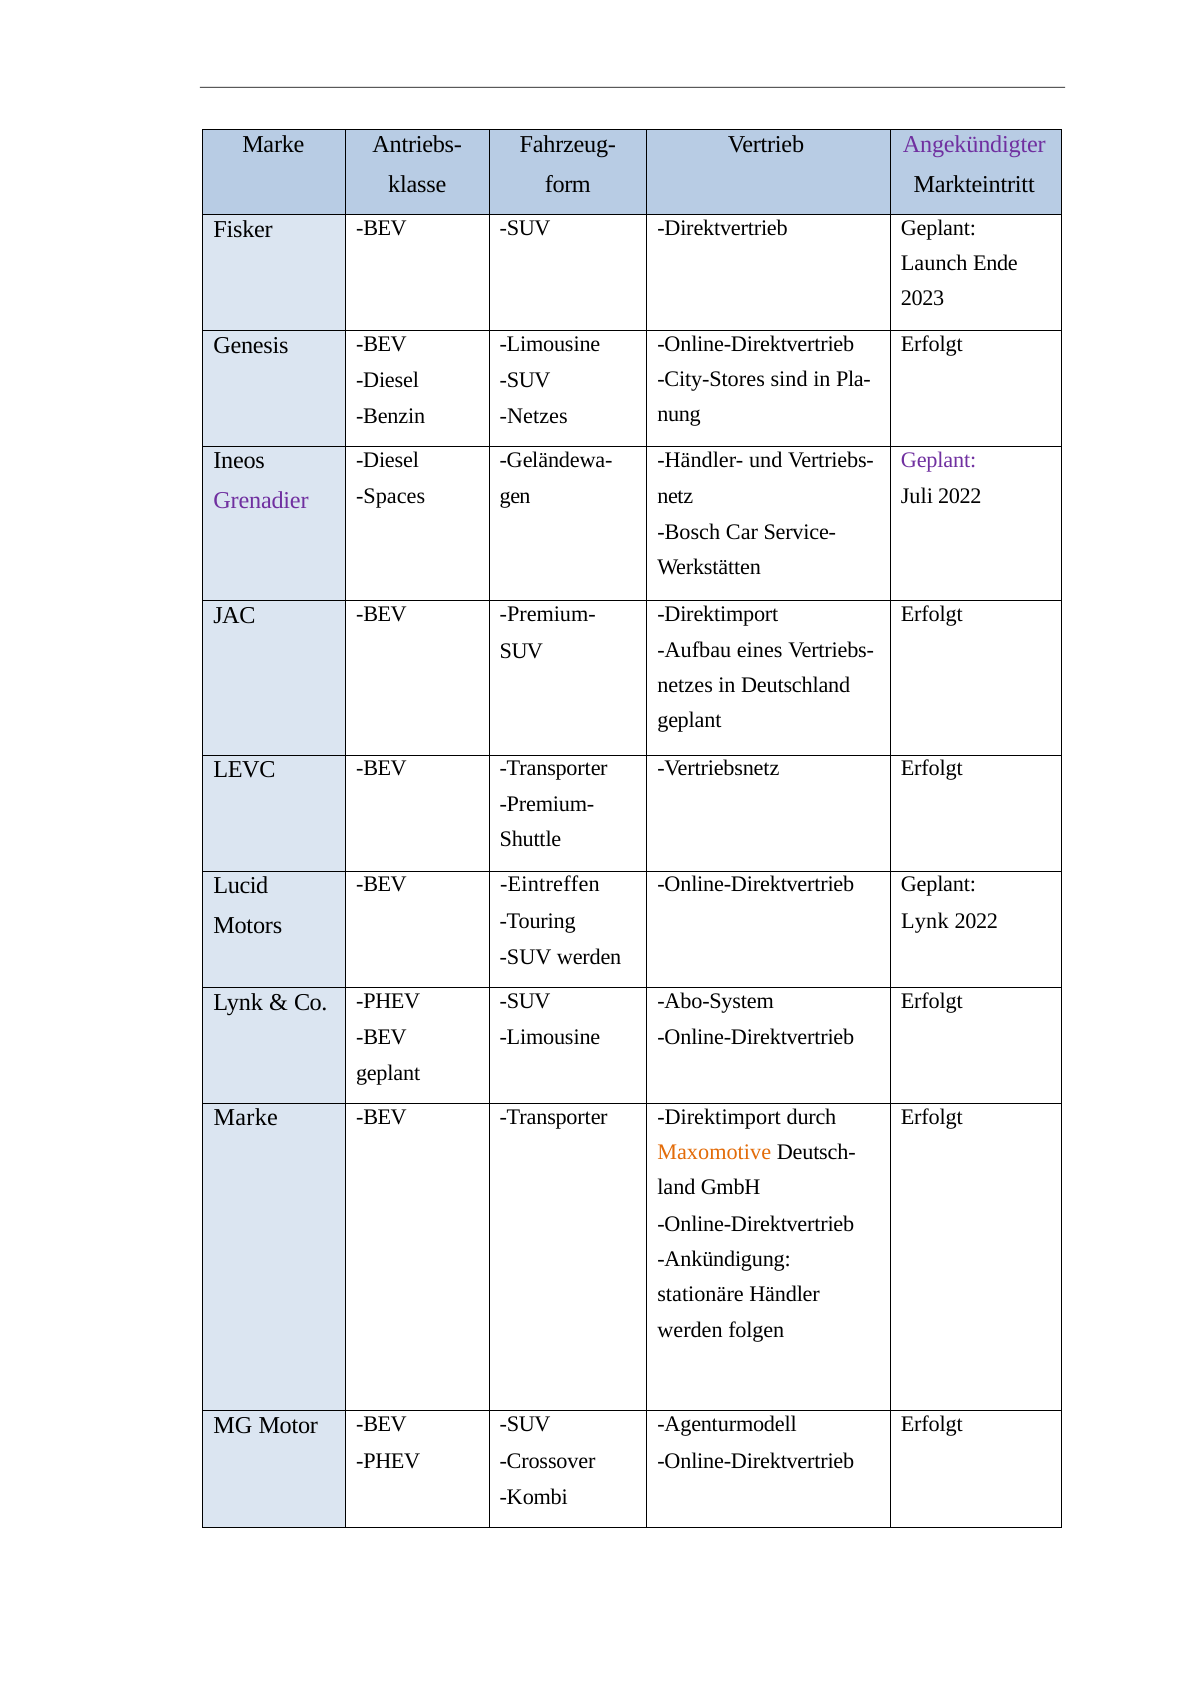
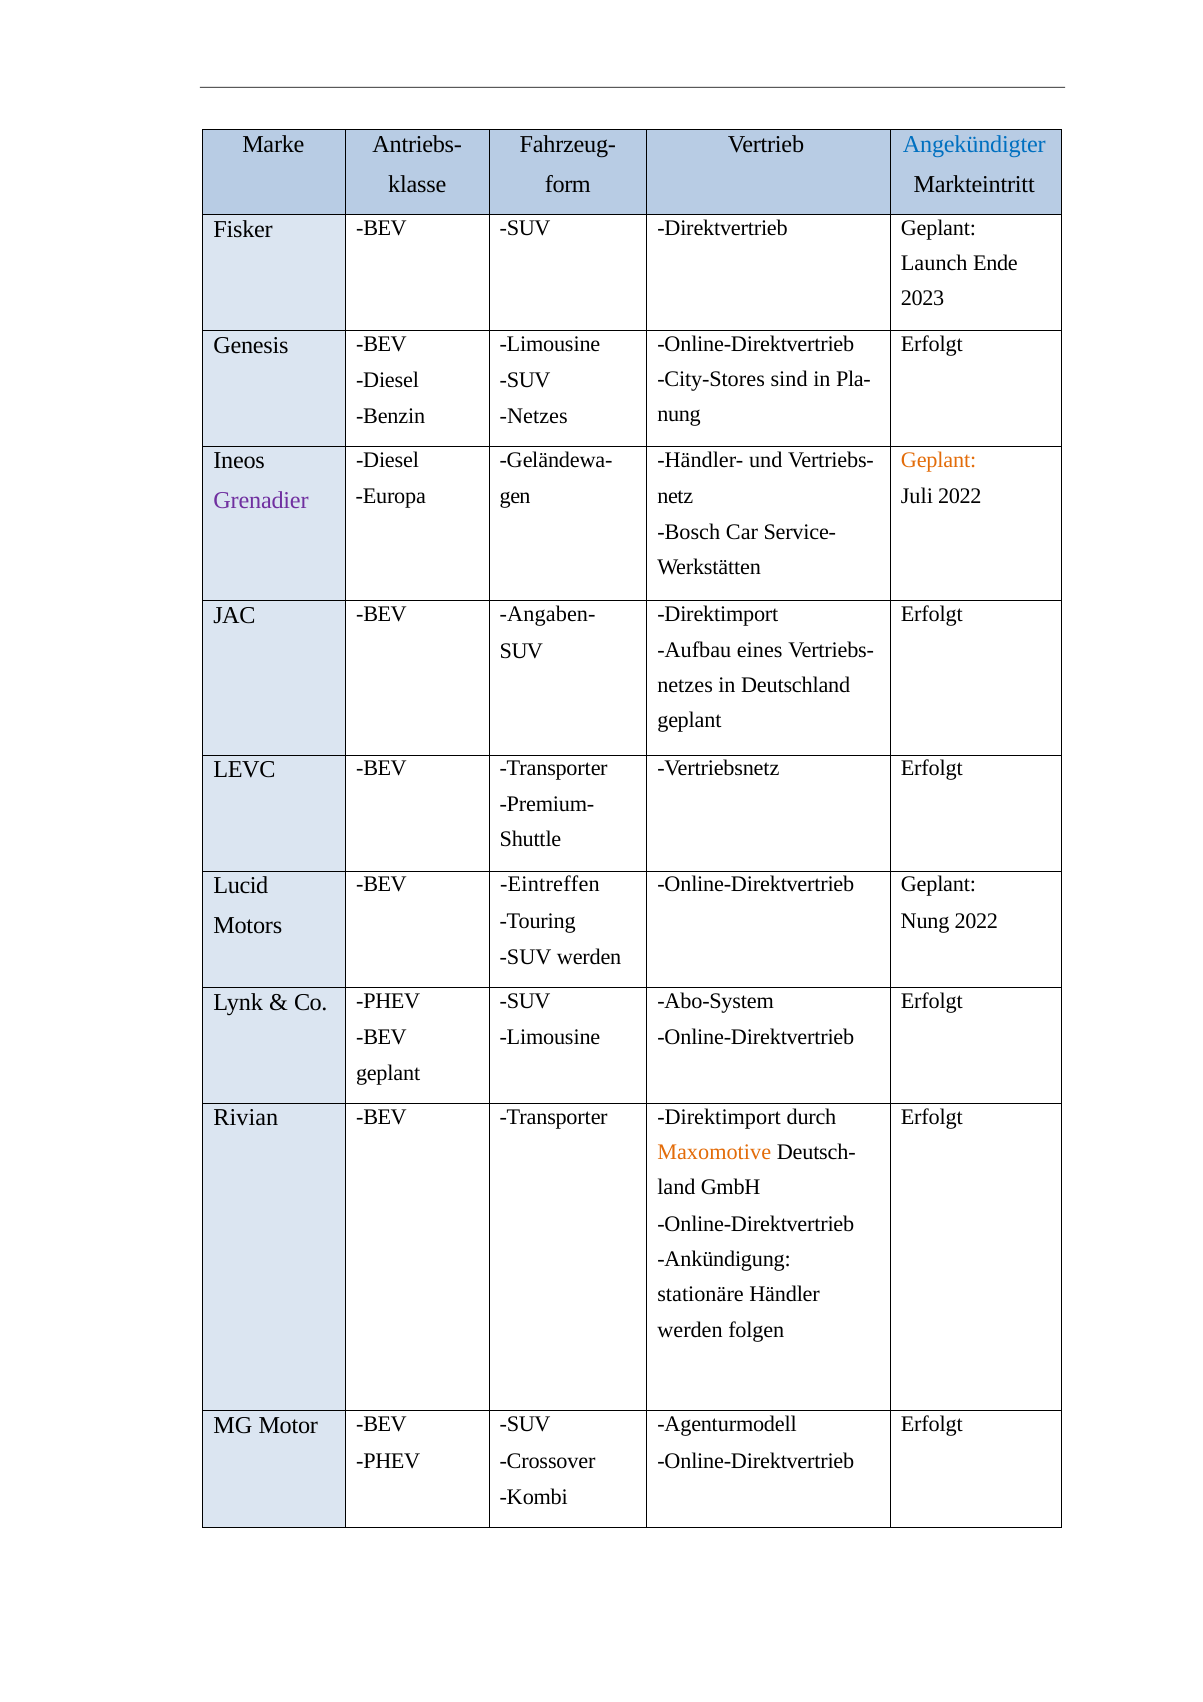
Angekündigter colour: purple -> blue
Geplant at (939, 460) colour: purple -> orange
Spaces: Spaces -> Europa
BEV Premium-: Premium- -> Angaben-
Lynk at (925, 921): Lynk -> Nung
Marke at (246, 1118): Marke -> Rivian
